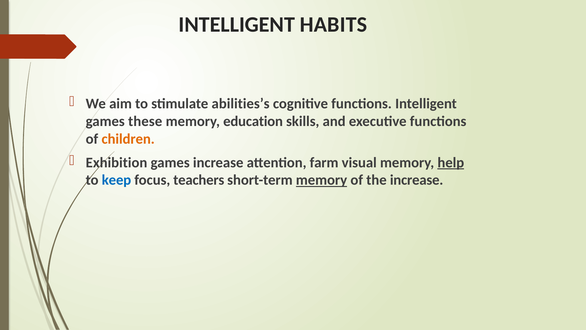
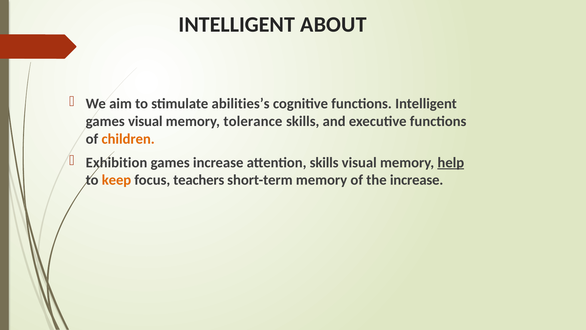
HABITS: HABITS -> ABOUT
games these: these -> visual
education: education -> tolerance
attention farm: farm -> skills
keep colour: blue -> orange
memory at (322, 180) underline: present -> none
